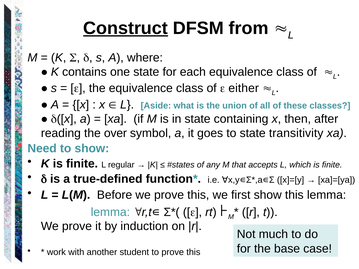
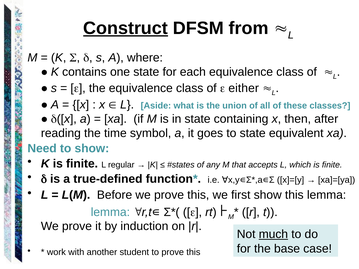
over: over -> time
transitivity: transitivity -> equivalent
much underline: none -> present
